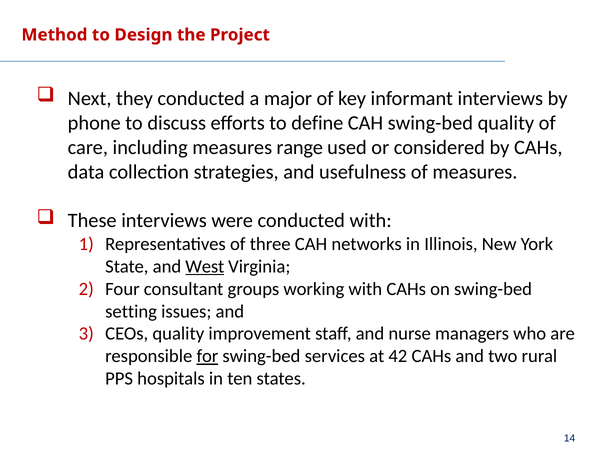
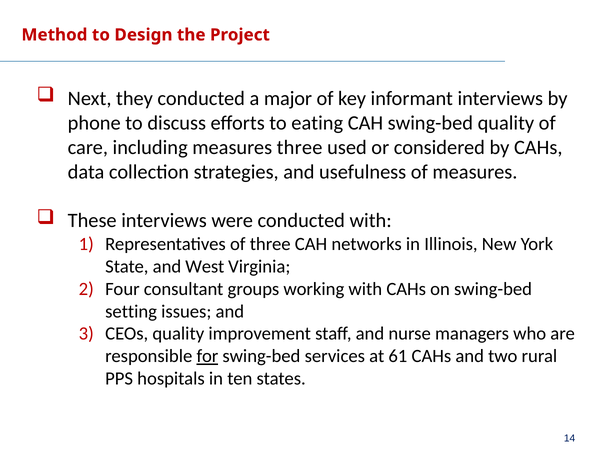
define: define -> eating
measures range: range -> three
West underline: present -> none
42: 42 -> 61
